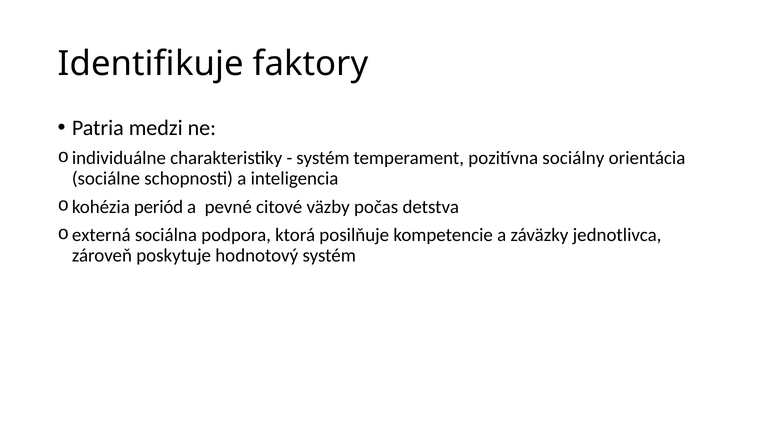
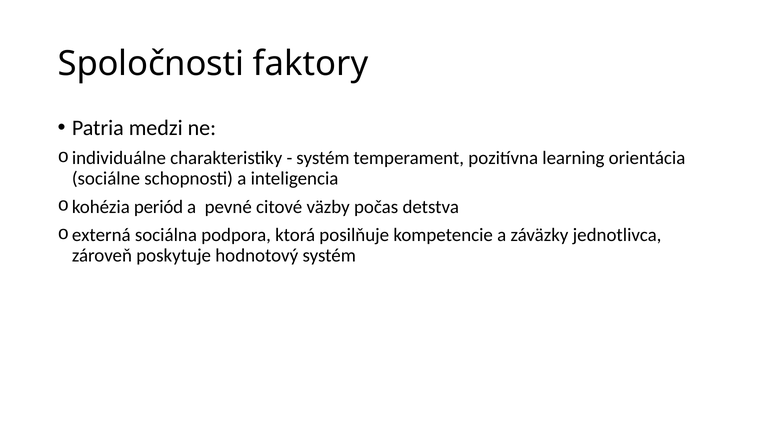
Identifikuje: Identifikuje -> Spoločnosti
sociálny: sociálny -> learning
